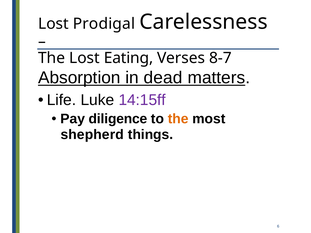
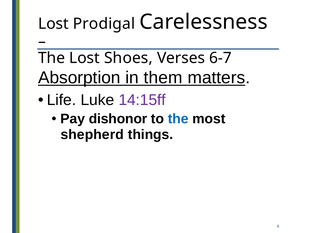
Eating: Eating -> Shoes
8-7: 8-7 -> 6-7
dead: dead -> them
diligence: diligence -> dishonor
the at (178, 119) colour: orange -> blue
